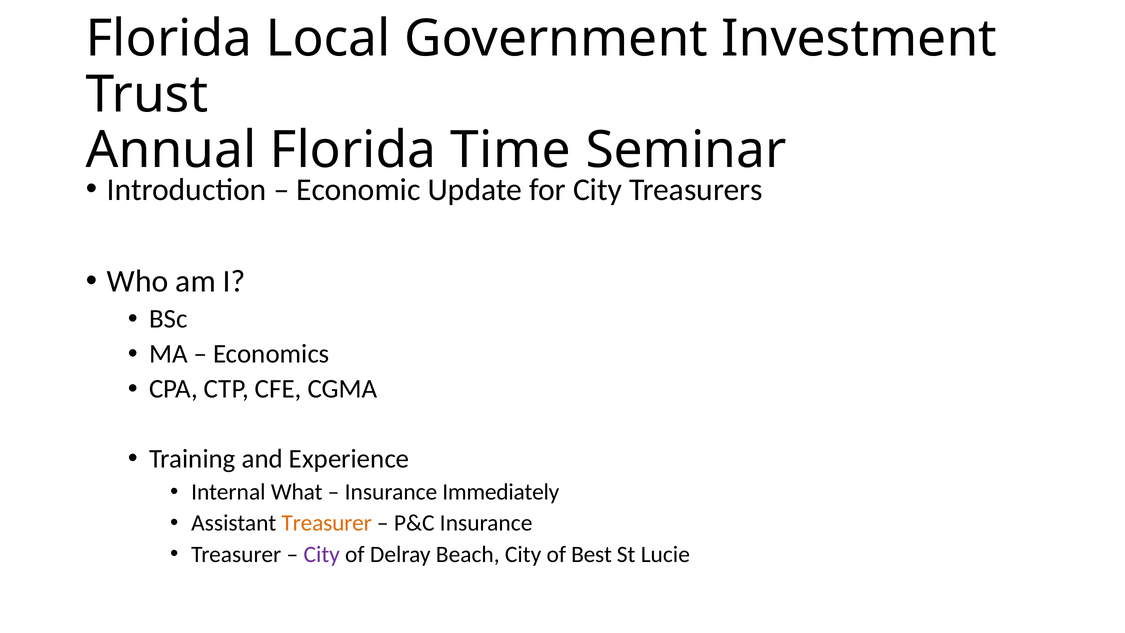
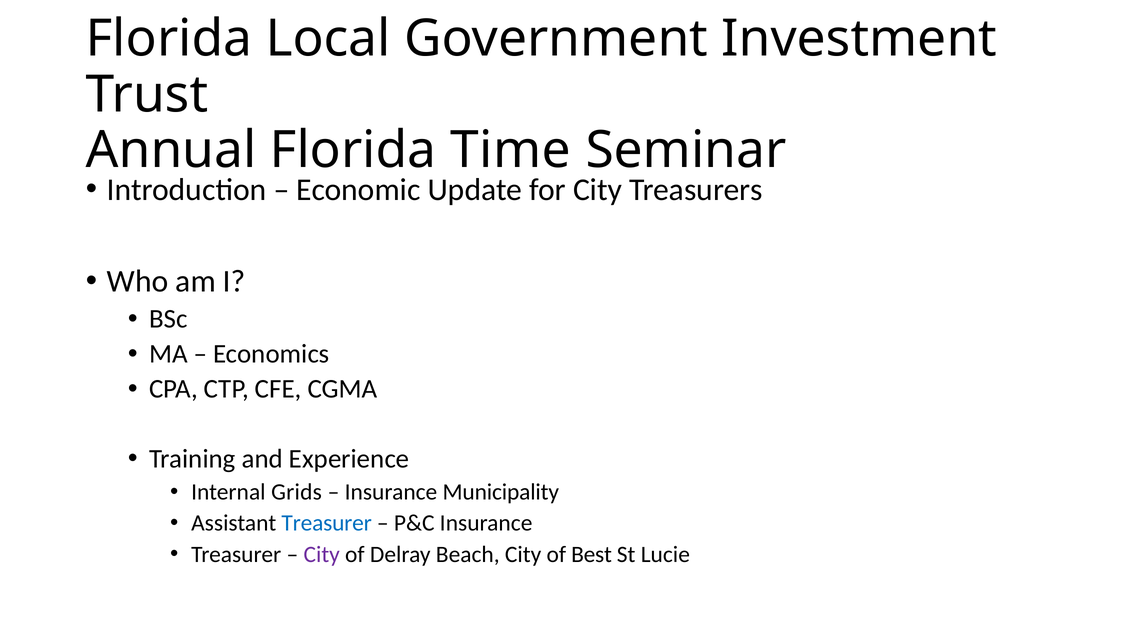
What: What -> Grids
Immediately: Immediately -> Municipality
Treasurer at (327, 523) colour: orange -> blue
